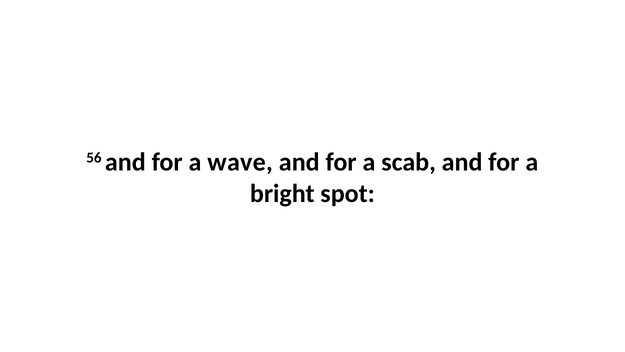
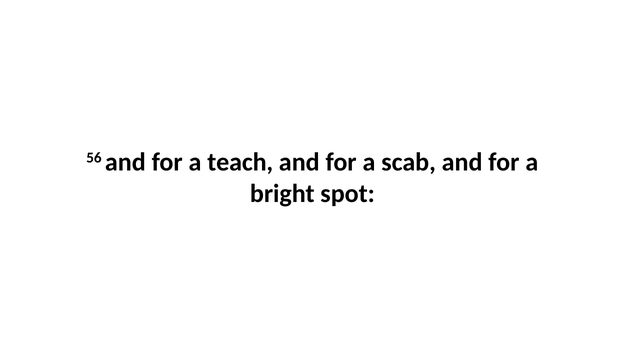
wave: wave -> teach
